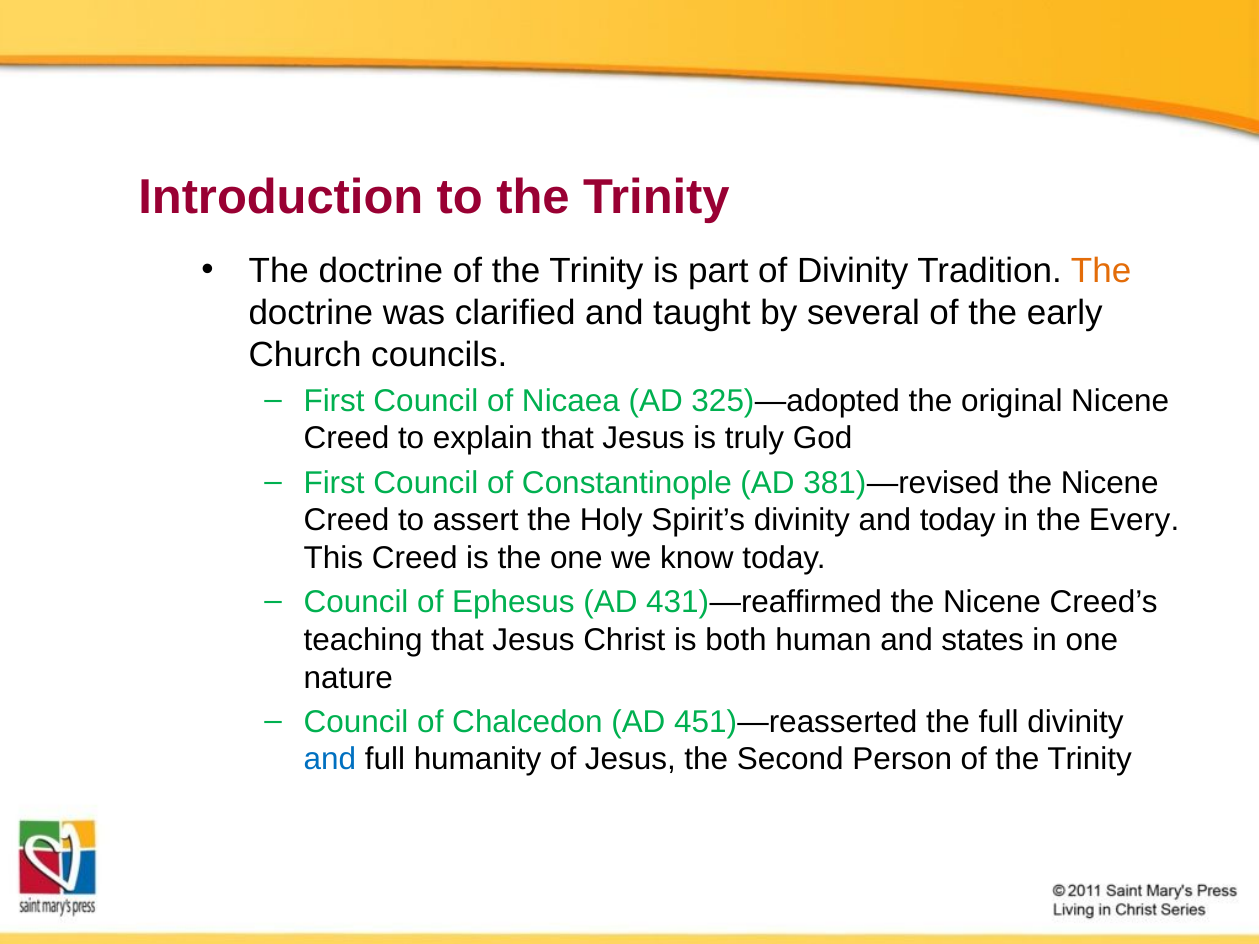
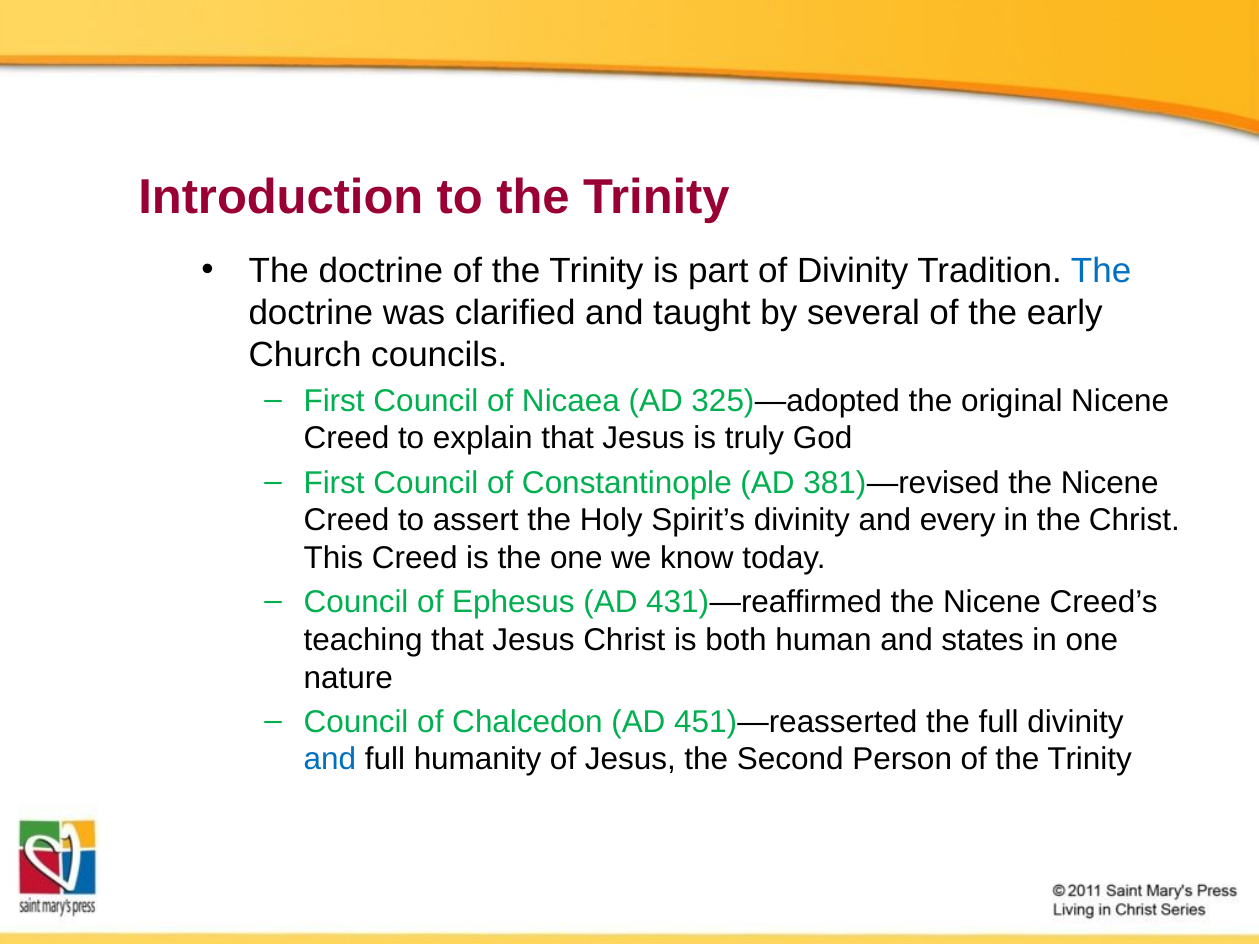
The at (1101, 271) colour: orange -> blue
and today: today -> every
the Every: Every -> Christ
